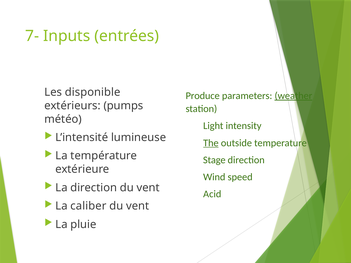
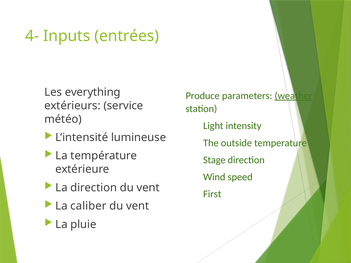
7-: 7- -> 4-
disponible: disponible -> everything
pumps: pumps -> service
The underline: present -> none
Acid: Acid -> First
